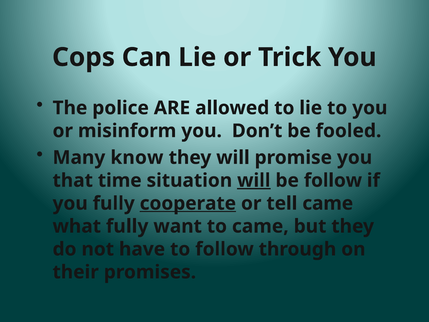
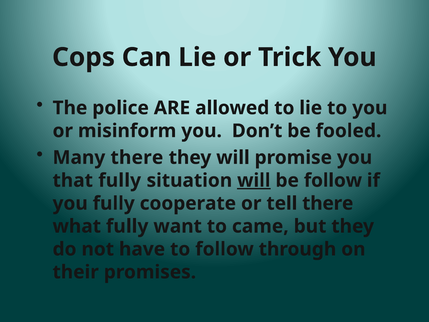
Many know: know -> there
that time: time -> fully
cooperate underline: present -> none
tell came: came -> there
